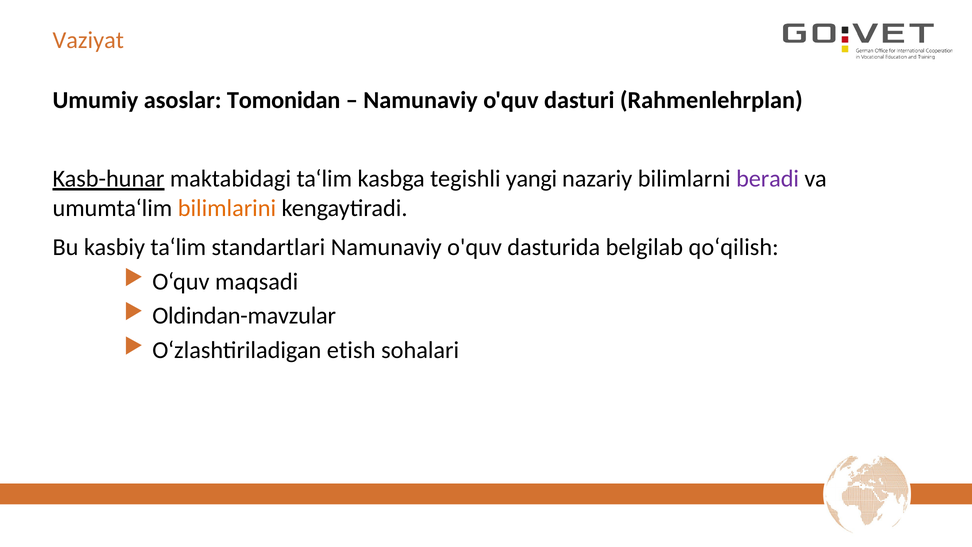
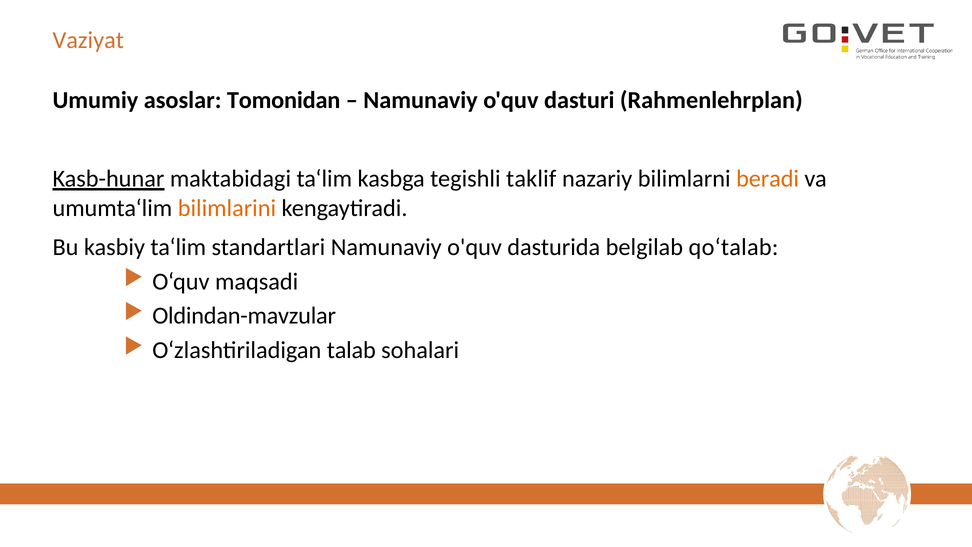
yangi: yangi -> taklif
beradi colour: purple -> orange
qo‘qilish: qo‘qilish -> qo‘talab
etish: etish -> talab
